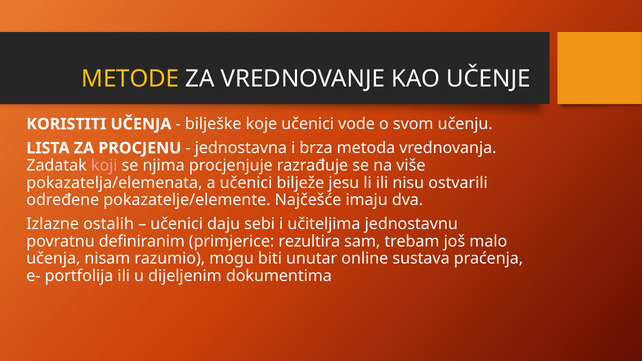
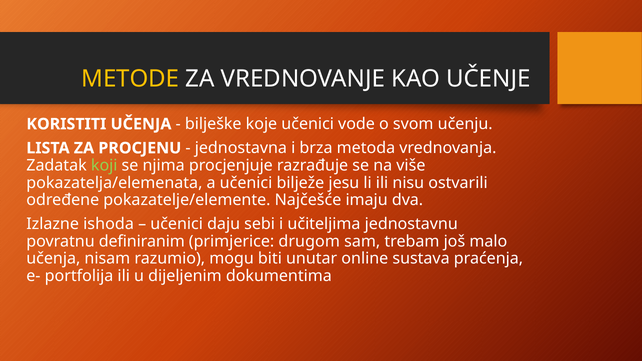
koji colour: pink -> light green
ostalih: ostalih -> ishoda
rezultira: rezultira -> drugom
